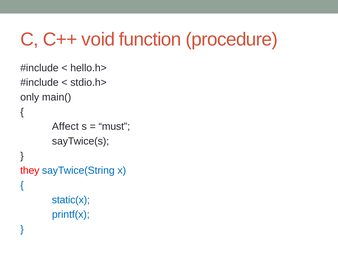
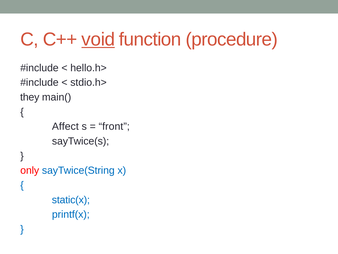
void underline: none -> present
only: only -> they
must: must -> front
they: they -> only
